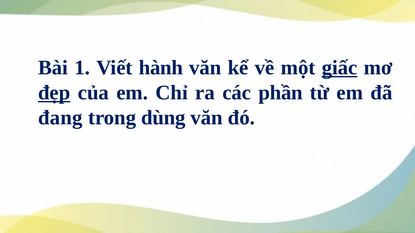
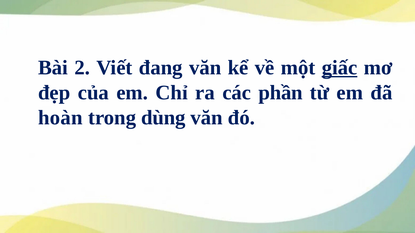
1: 1 -> 2
hành: hành -> đang
đẹp underline: present -> none
đang: đang -> hoàn
